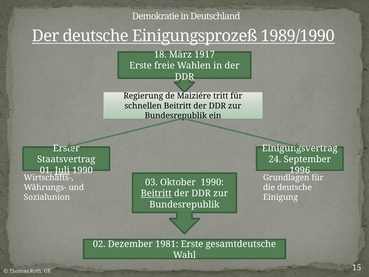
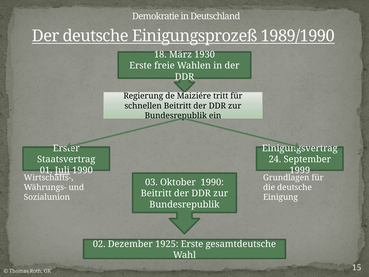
1917: 1917 -> 1930
1996: 1996 -> 1999
Beitritt at (156, 193) underline: present -> none
1981: 1981 -> 1925
